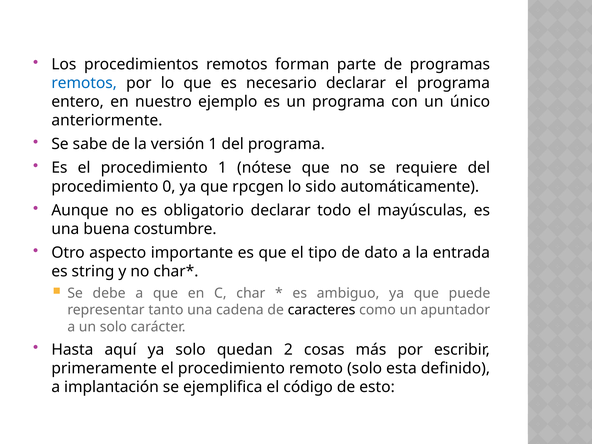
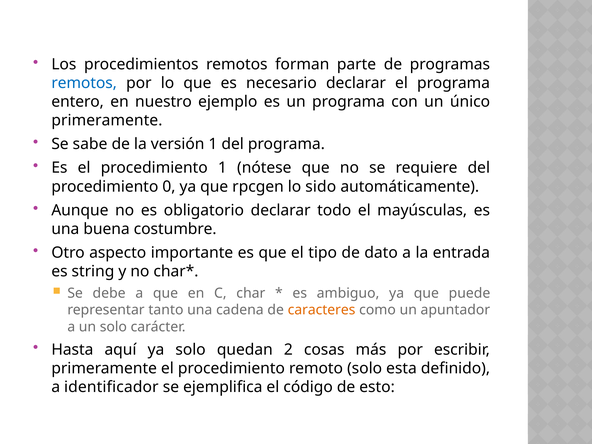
anteriormente at (107, 120): anteriormente -> primeramente
caracteres colour: black -> orange
implantación: implantación -> identificador
